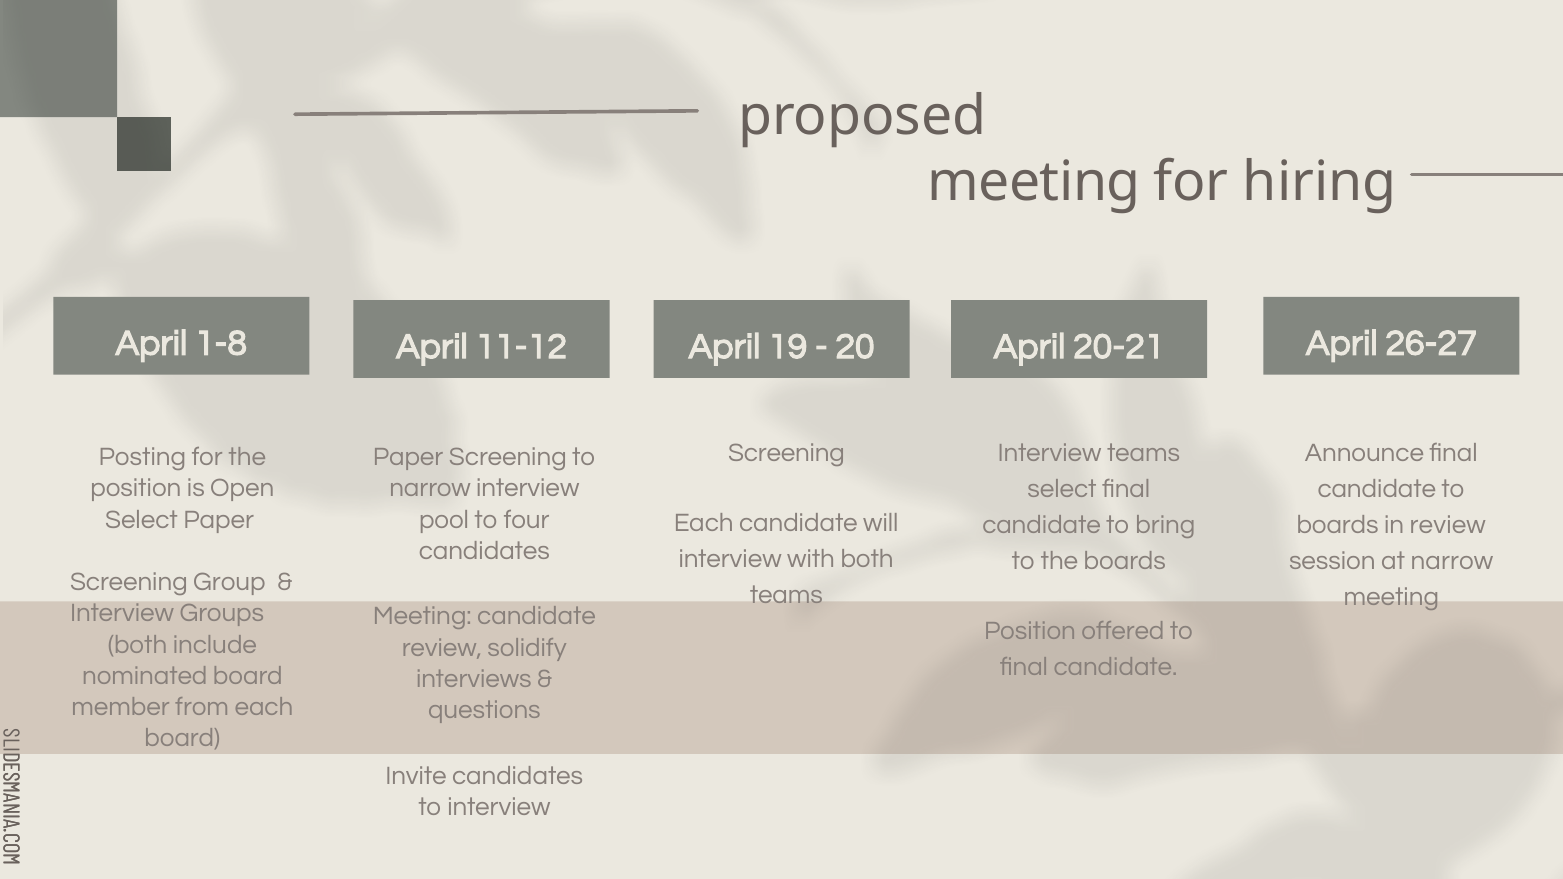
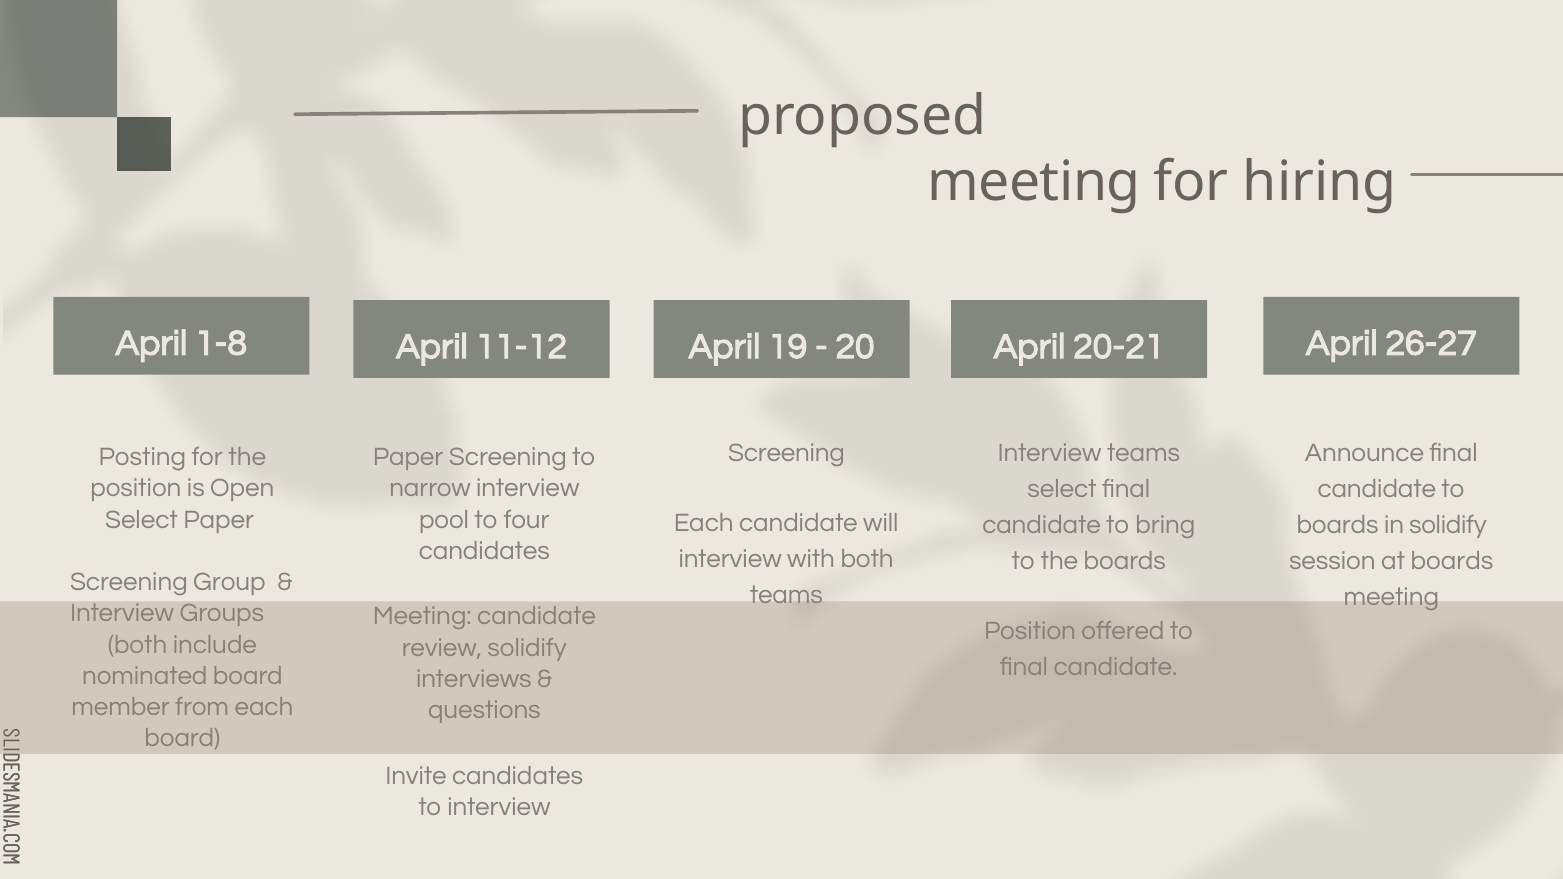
in review: review -> solidify
at narrow: narrow -> boards
